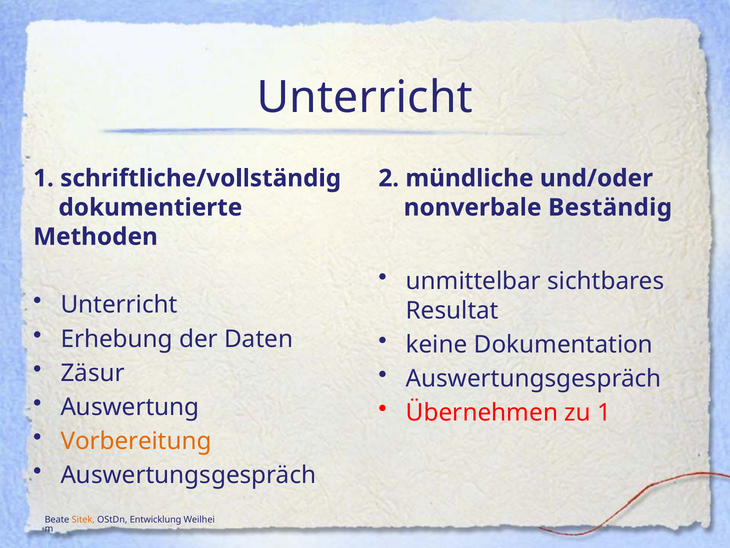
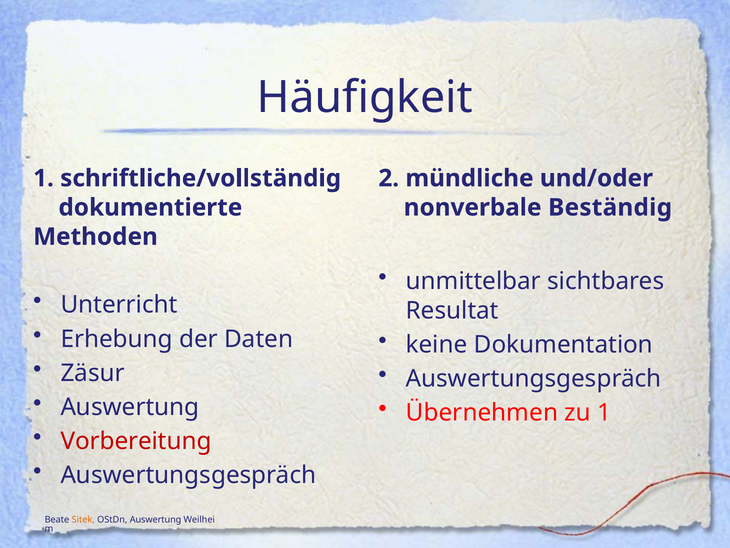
Unterricht at (365, 97): Unterricht -> Häufigkeit
Vorbereitung colour: orange -> red
OStDn Entwicklung: Entwicklung -> Auswertung
